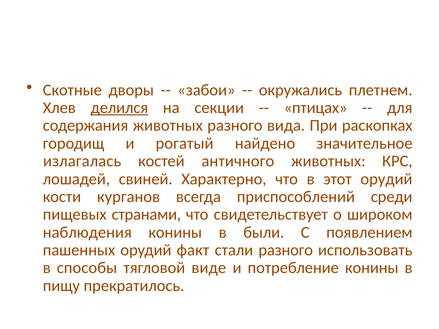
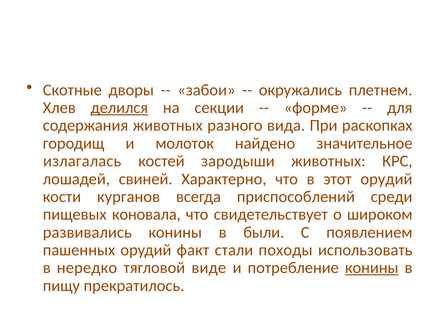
птицах: птицах -> форме
рогатый: рогатый -> молоток
античного: античного -> зародыши
странами: странами -> коновала
наблюдения: наблюдения -> развивались
стали разного: разного -> походы
способы: способы -> нередко
конины at (372, 268) underline: none -> present
